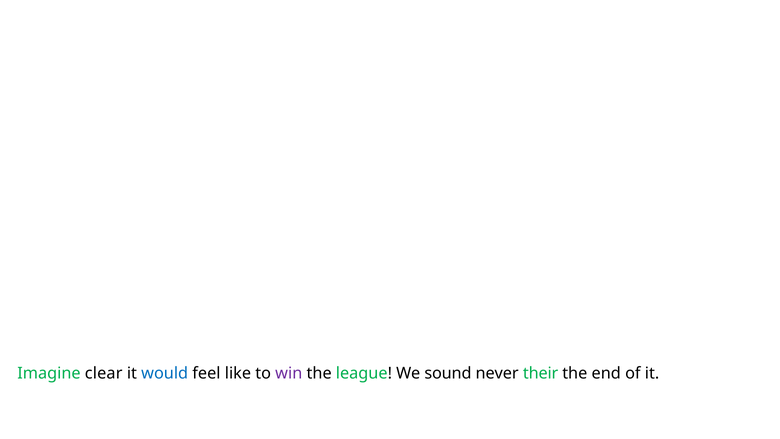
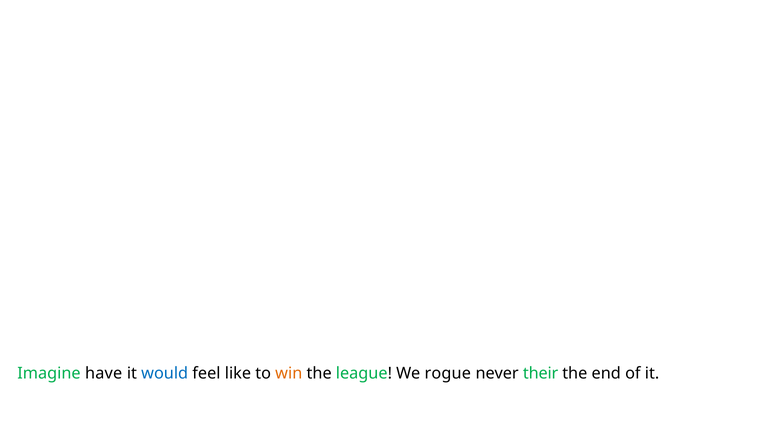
clear: clear -> have
win colour: purple -> orange
sound: sound -> rogue
